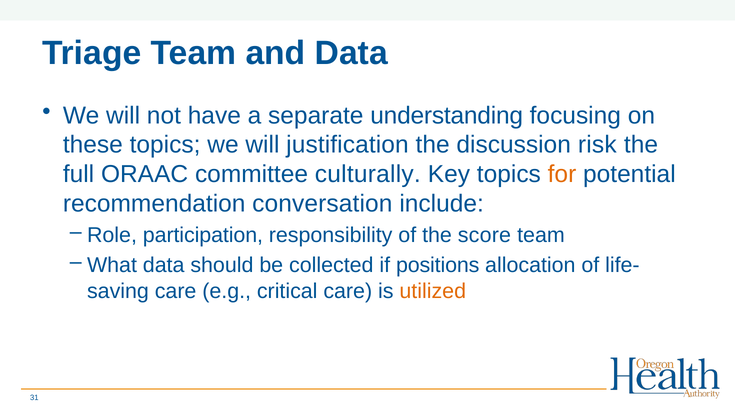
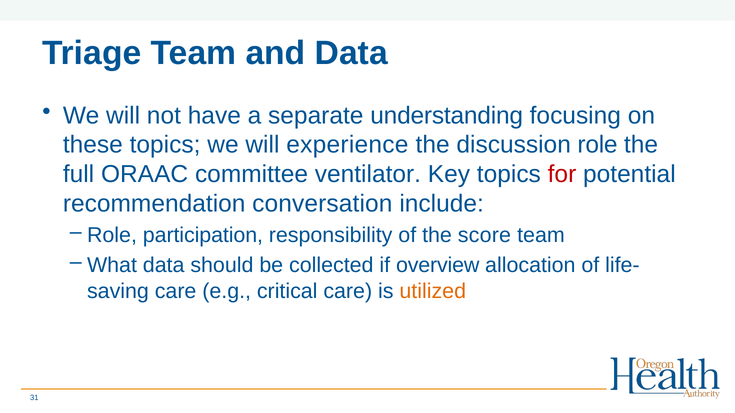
justification: justification -> experience
discussion risk: risk -> role
culturally: culturally -> ventilator
for colour: orange -> red
positions: positions -> overview
